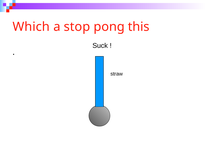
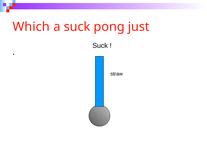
a stop: stop -> suck
this: this -> just
